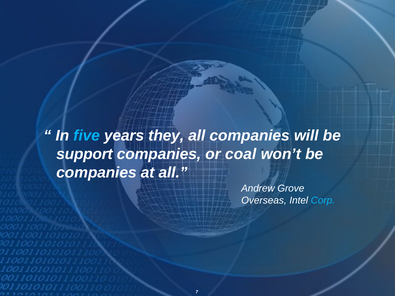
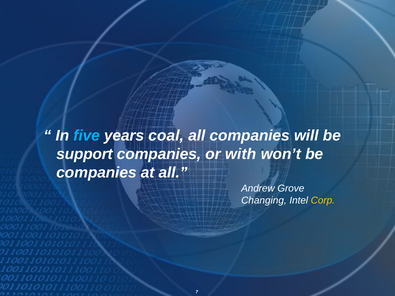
they: they -> coal
coal: coal -> with
Overseas: Overseas -> Changing
Corp colour: light blue -> yellow
